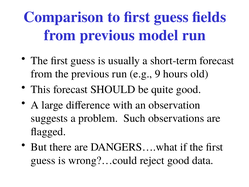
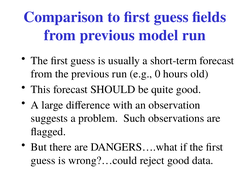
9: 9 -> 0
